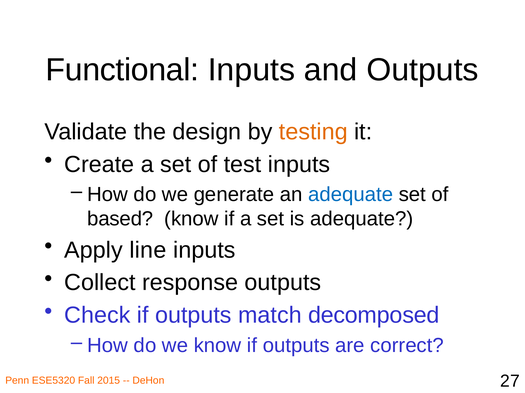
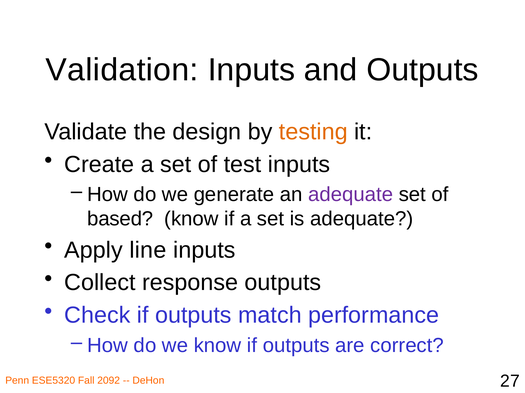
Functional: Functional -> Validation
adequate at (351, 195) colour: blue -> purple
decomposed: decomposed -> performance
2015: 2015 -> 2092
